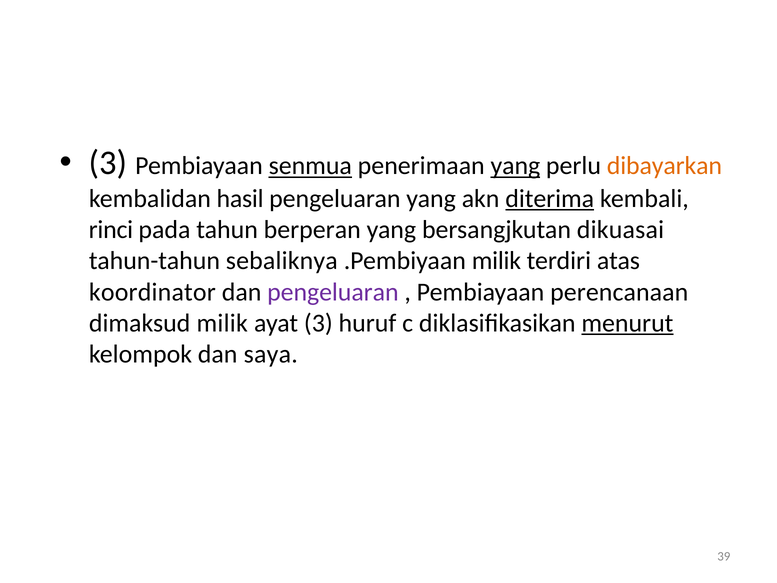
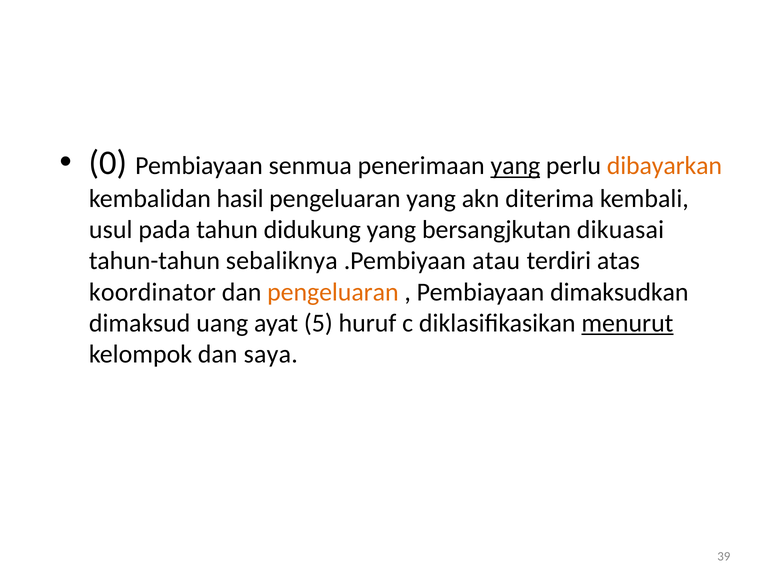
3 at (108, 163): 3 -> 0
senmua underline: present -> none
diterima underline: present -> none
rinci: rinci -> usul
berperan: berperan -> didukung
.Pembiyaan milik: milik -> atau
pengeluaran at (333, 292) colour: purple -> orange
perencanaan: perencanaan -> dimaksudkan
dimaksud milik: milik -> uang
ayat 3: 3 -> 5
